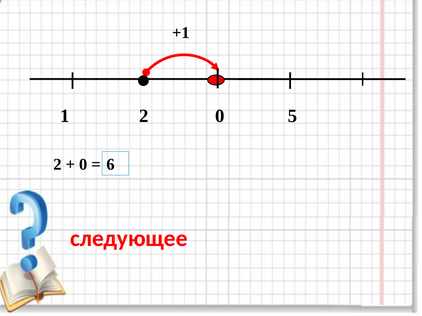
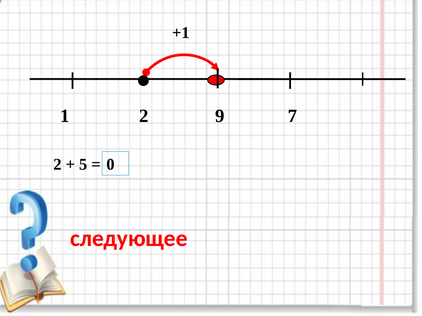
1 0: 0 -> 9
5: 5 -> 7
0 at (83, 165): 0 -> 5
6: 6 -> 0
